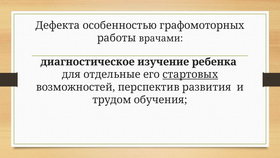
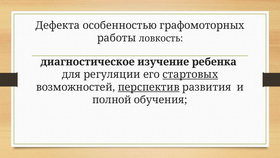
врачами: врачами -> ловкость
отдельные: отдельные -> регуляции
перспектив underline: none -> present
трудом: трудом -> полной
